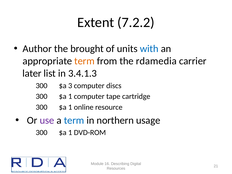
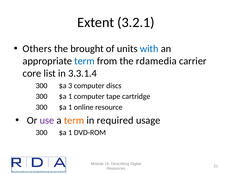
7.2.2: 7.2.2 -> 3.2.1
Author: Author -> Others
term at (84, 61) colour: orange -> blue
later: later -> core
3.4.1.3: 3.4.1.3 -> 3.3.1.4
term at (74, 120) colour: blue -> orange
northern: northern -> required
